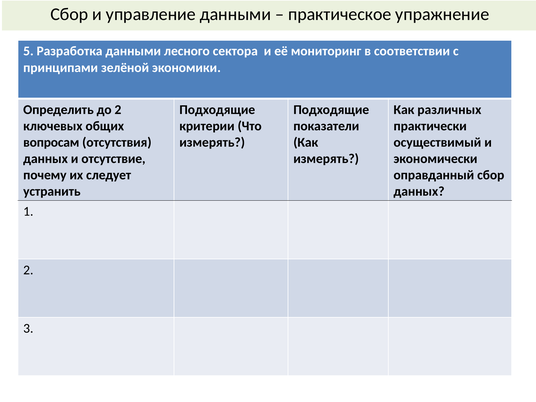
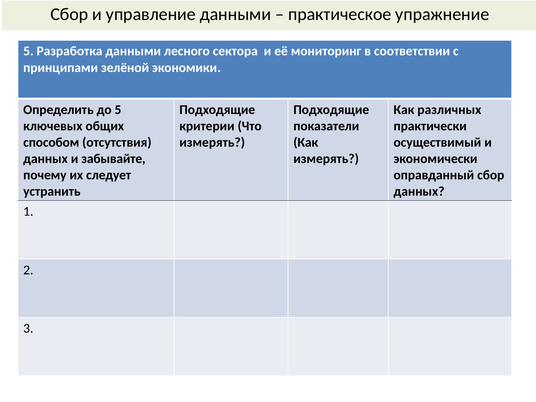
до 2: 2 -> 5
вопросам: вопросам -> способом
отсутствие: отсутствие -> забывайте
